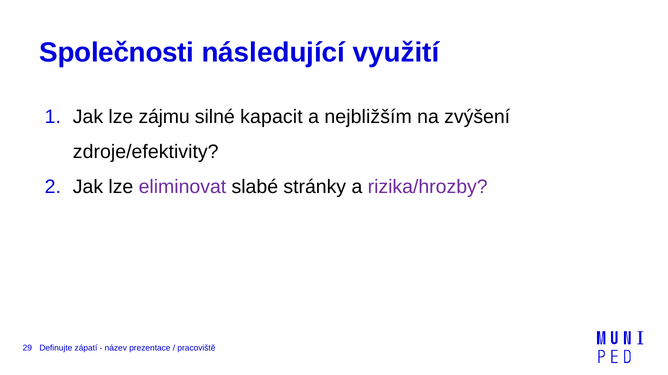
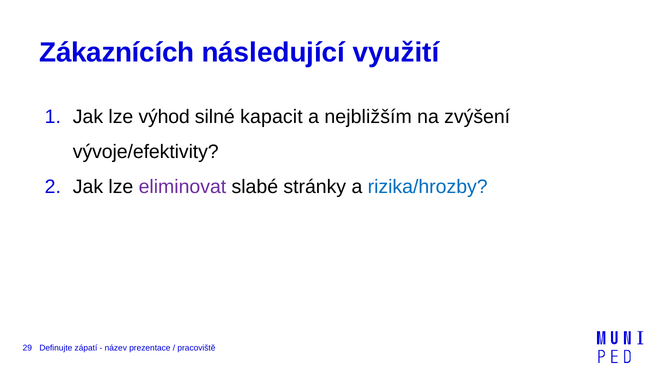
Společnosti: Společnosti -> Zákaznících
zájmu: zájmu -> výhod
zdroje/efektivity: zdroje/efektivity -> vývoje/efektivity
rizika/hrozby colour: purple -> blue
